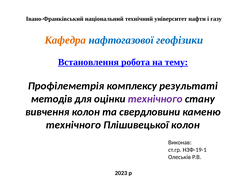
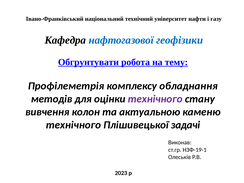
Кафедра colour: orange -> black
Встановлення: Встановлення -> Обгрунтувати
результаті: результаті -> обладнання
свердловини: свердловини -> актуальною
Плішивецької колон: колон -> задачі
